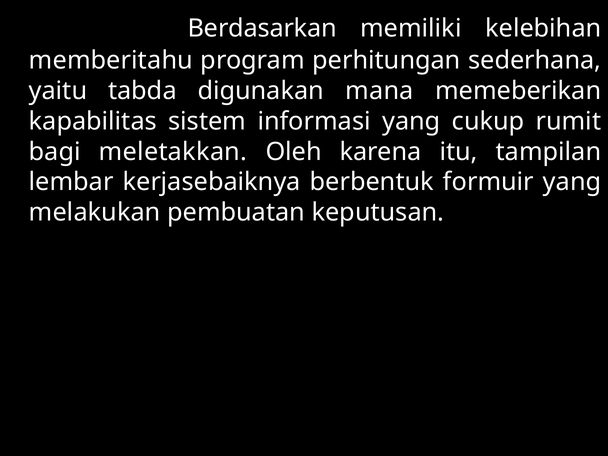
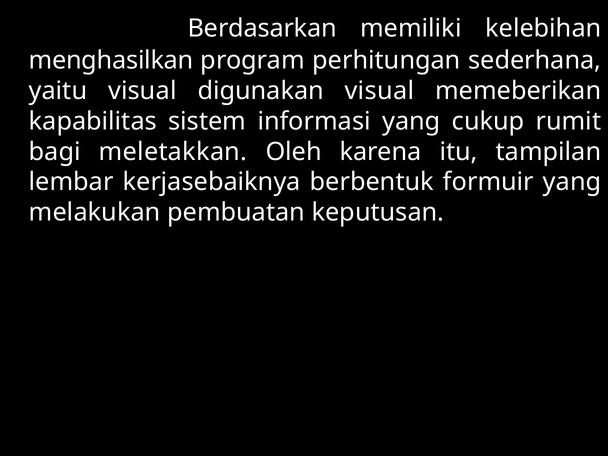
memberitahu: memberitahu -> menghasilkan
yaitu tabda: tabda -> visual
digunakan mana: mana -> visual
